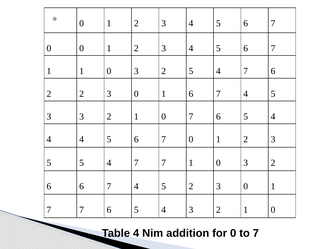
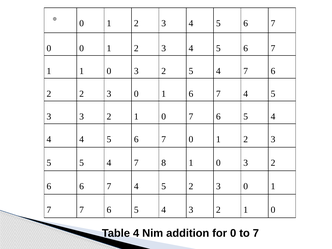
4 7 7: 7 -> 8
